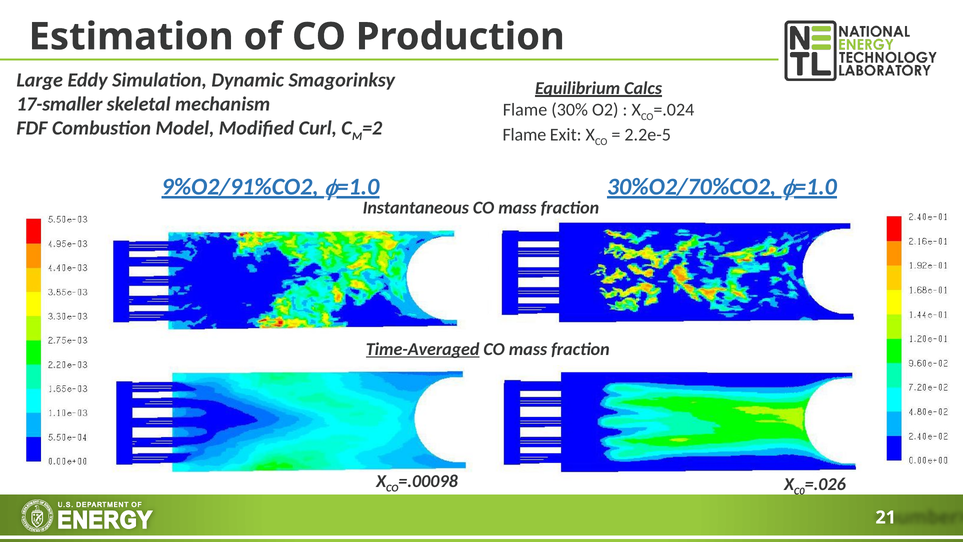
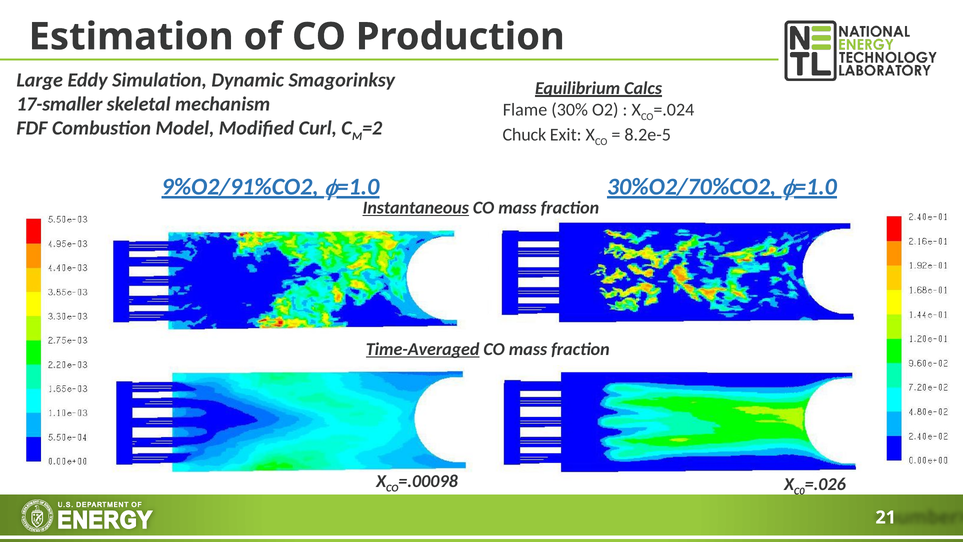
Flame at (524, 134): Flame -> Chuck
2.2e-5: 2.2e-5 -> 8.2e-5
Instantaneous underline: none -> present
